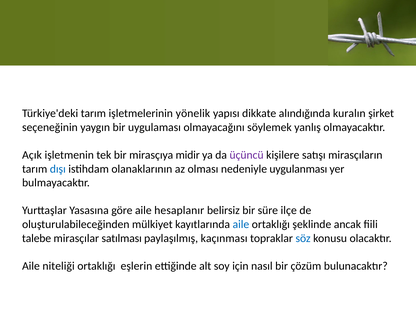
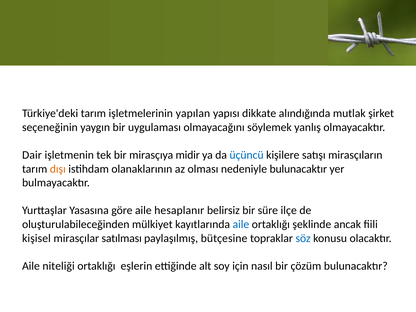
yönelik: yönelik -> yapılan
kuralın: kuralın -> mutlak
Açık: Açık -> Dair
üçüncü colour: purple -> blue
dışı colour: blue -> orange
nedeniyle uygulanması: uygulanması -> bulunacaktır
talebe: talebe -> kişisel
kaçınması: kaçınması -> bütçesine
